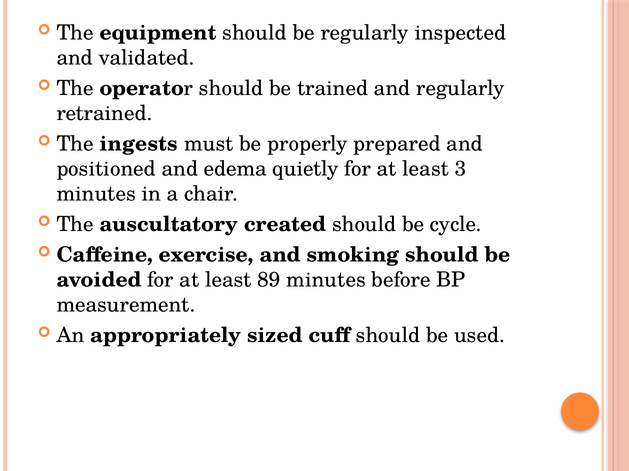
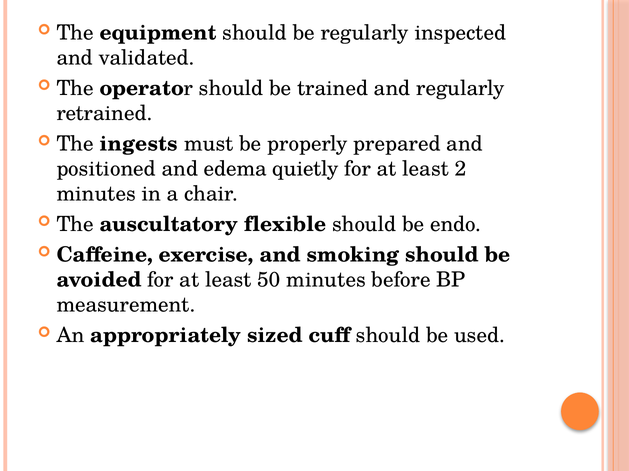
3: 3 -> 2
created: created -> flexible
cycle: cycle -> endo
89: 89 -> 50
